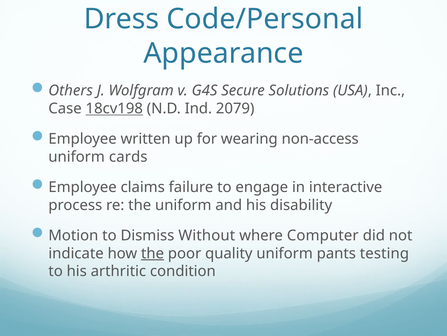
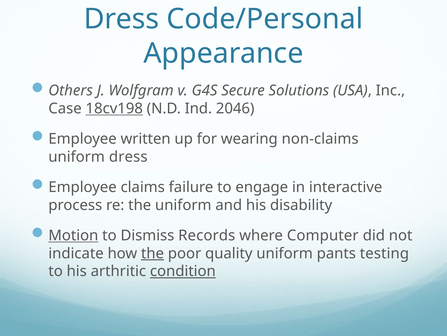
2079: 2079 -> 2046
non-access: non-access -> non-claims
uniform cards: cards -> dress
Motion underline: none -> present
Without: Without -> Records
condition underline: none -> present
